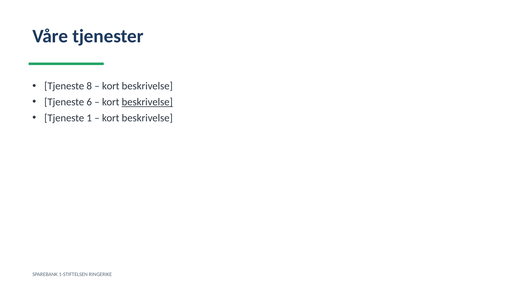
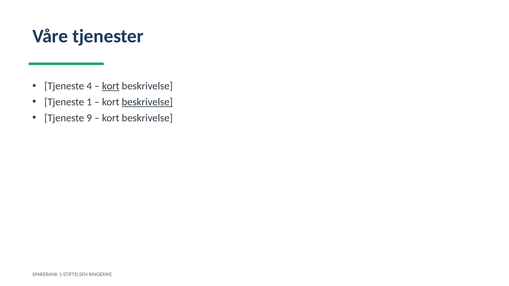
8: 8 -> 4
kort at (111, 86) underline: none -> present
6: 6 -> 1
1: 1 -> 9
